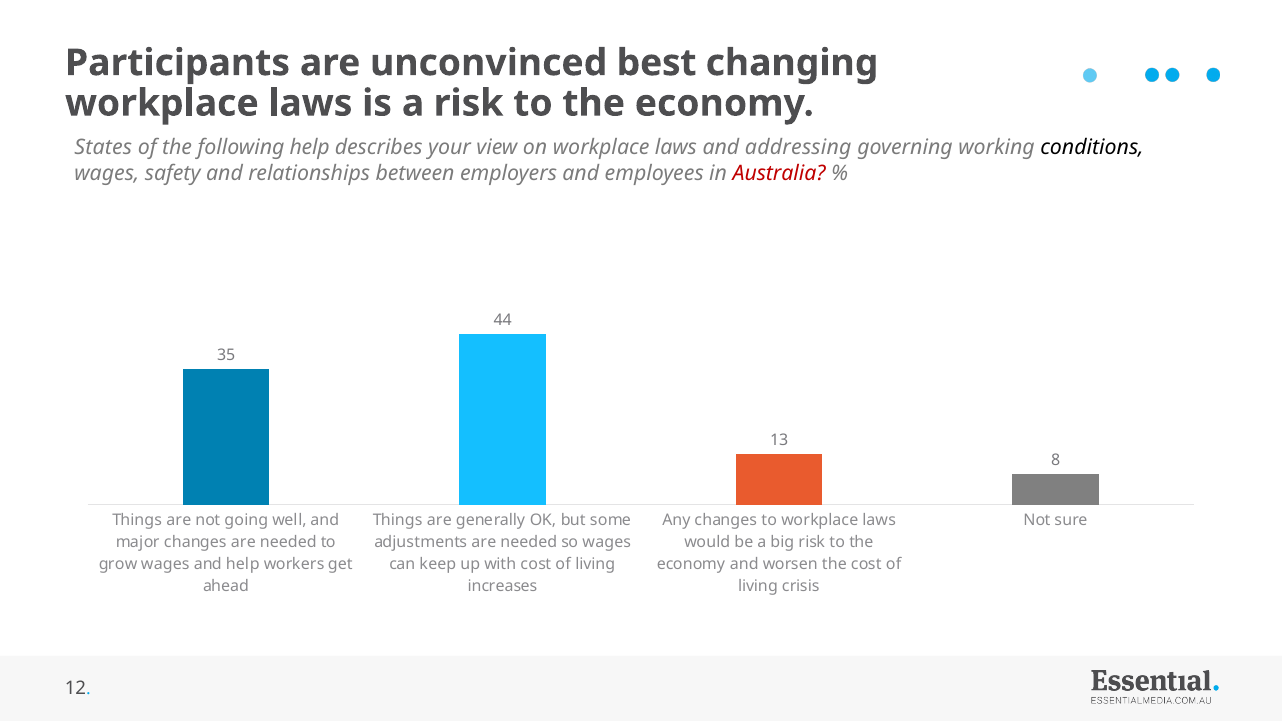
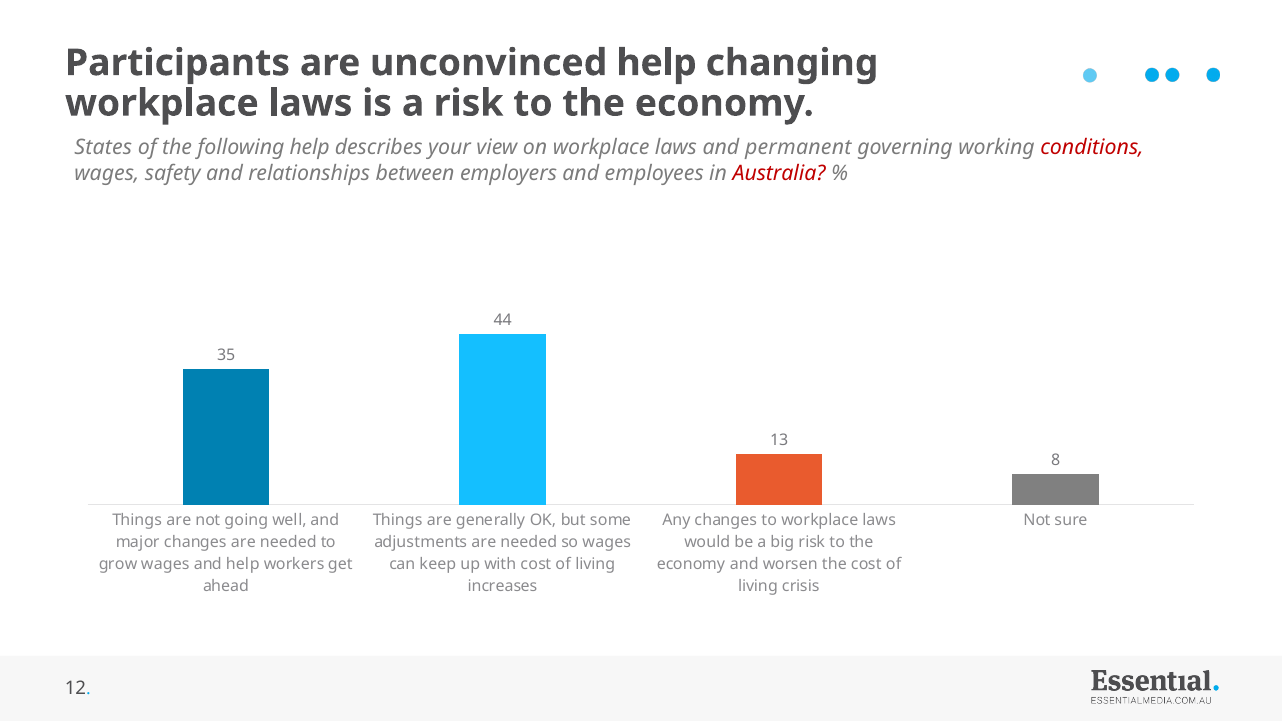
unconvinced best: best -> help
addressing: addressing -> permanent
conditions colour: black -> red
